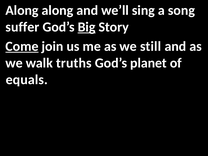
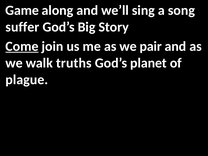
Along at (22, 10): Along -> Game
Big underline: present -> none
still: still -> pair
equals: equals -> plague
